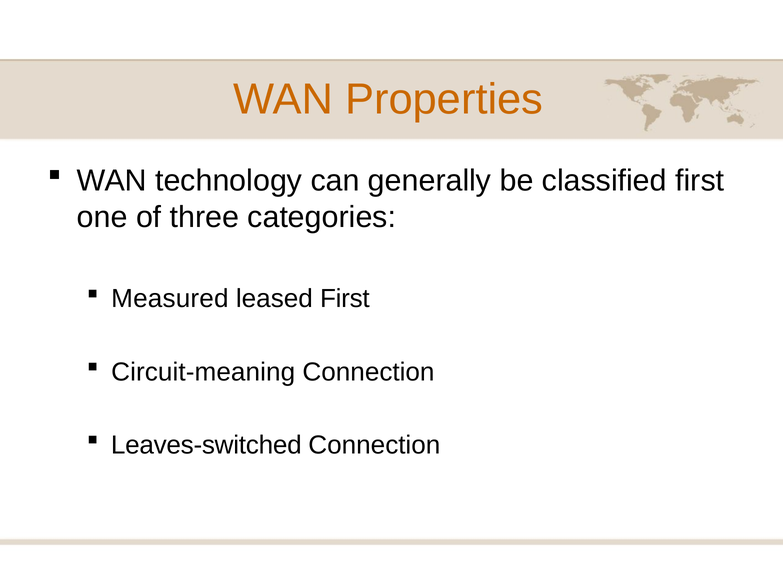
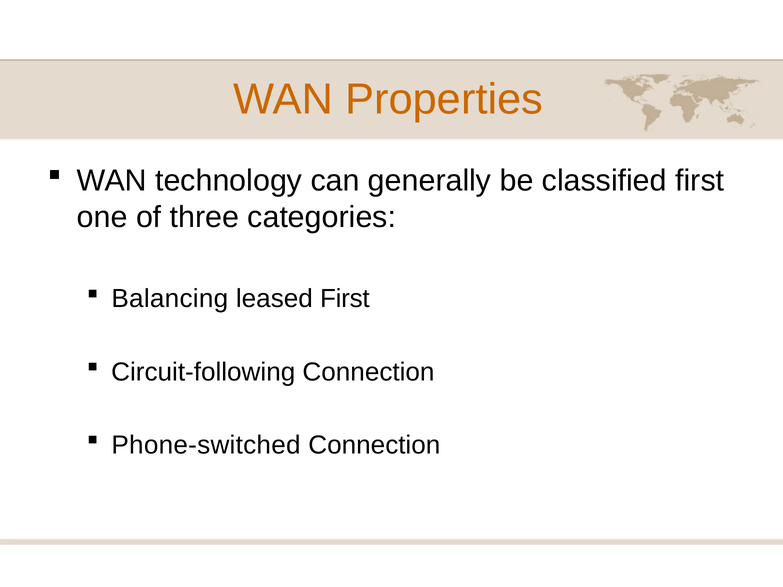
Measured: Measured -> Balancing
Circuit-meaning: Circuit-meaning -> Circuit-following
Leaves-switched: Leaves-switched -> Phone-switched
